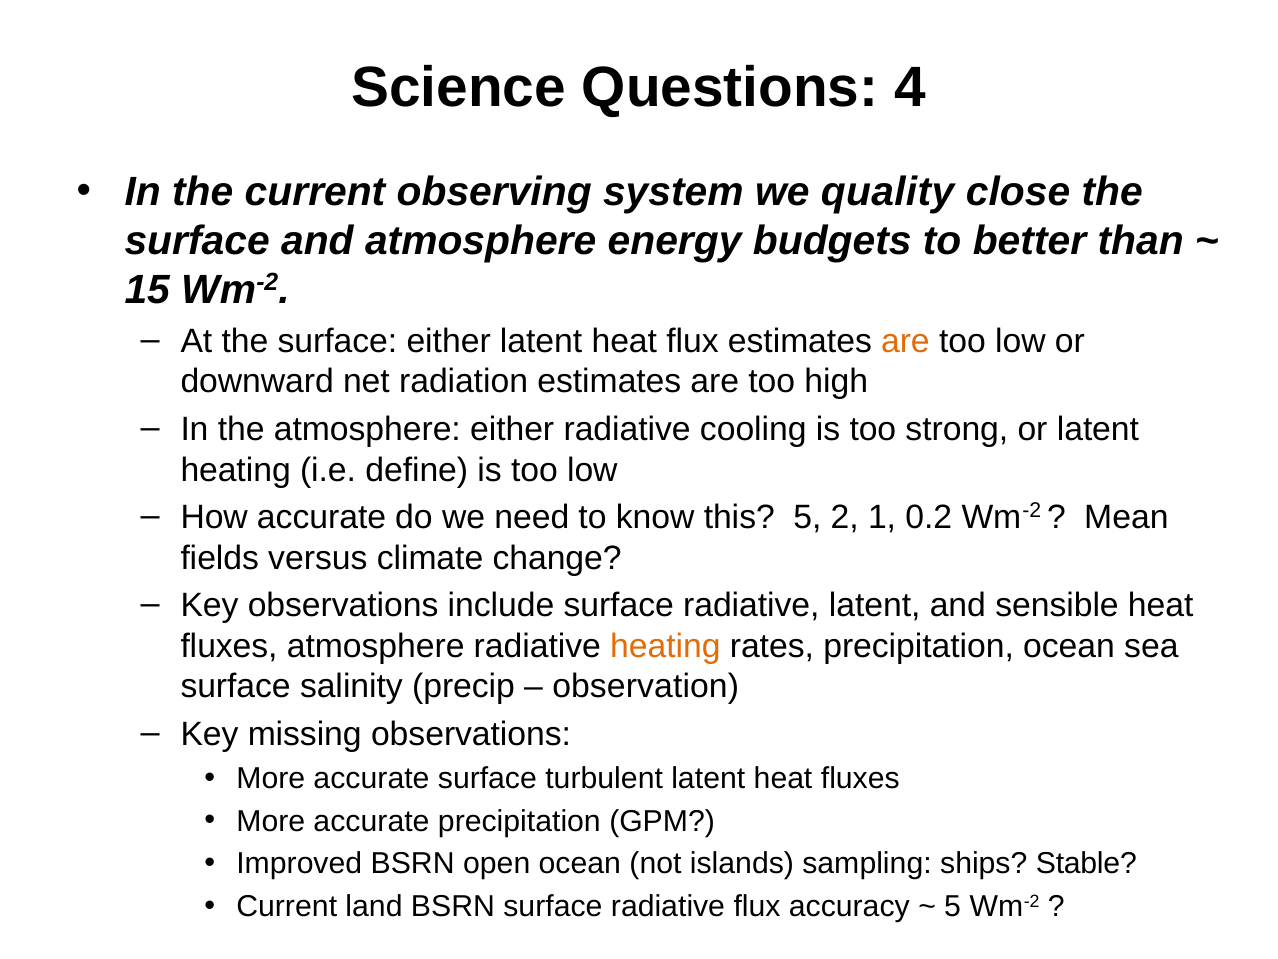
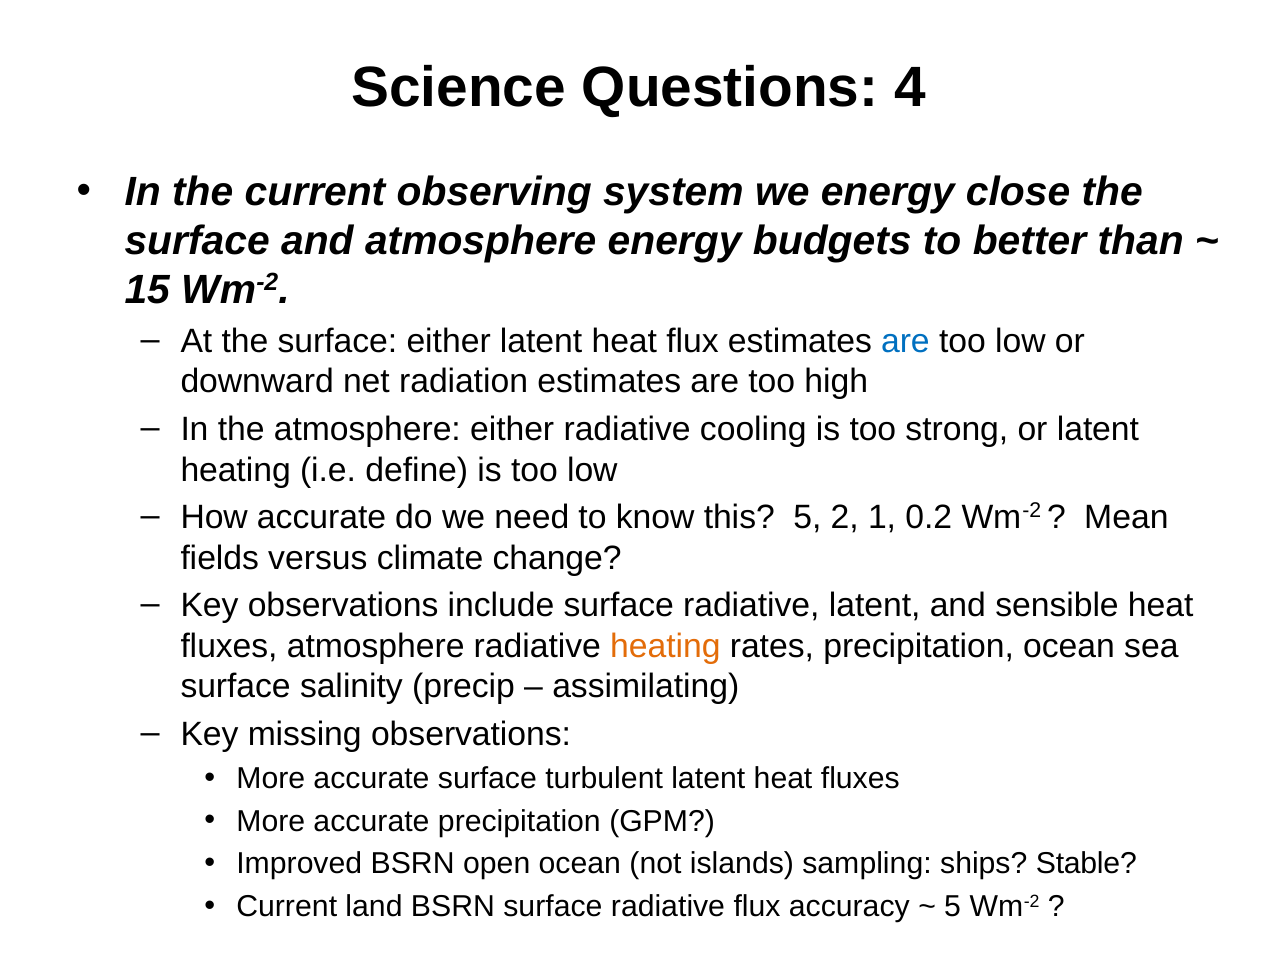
we quality: quality -> energy
are at (905, 341) colour: orange -> blue
observation: observation -> assimilating
